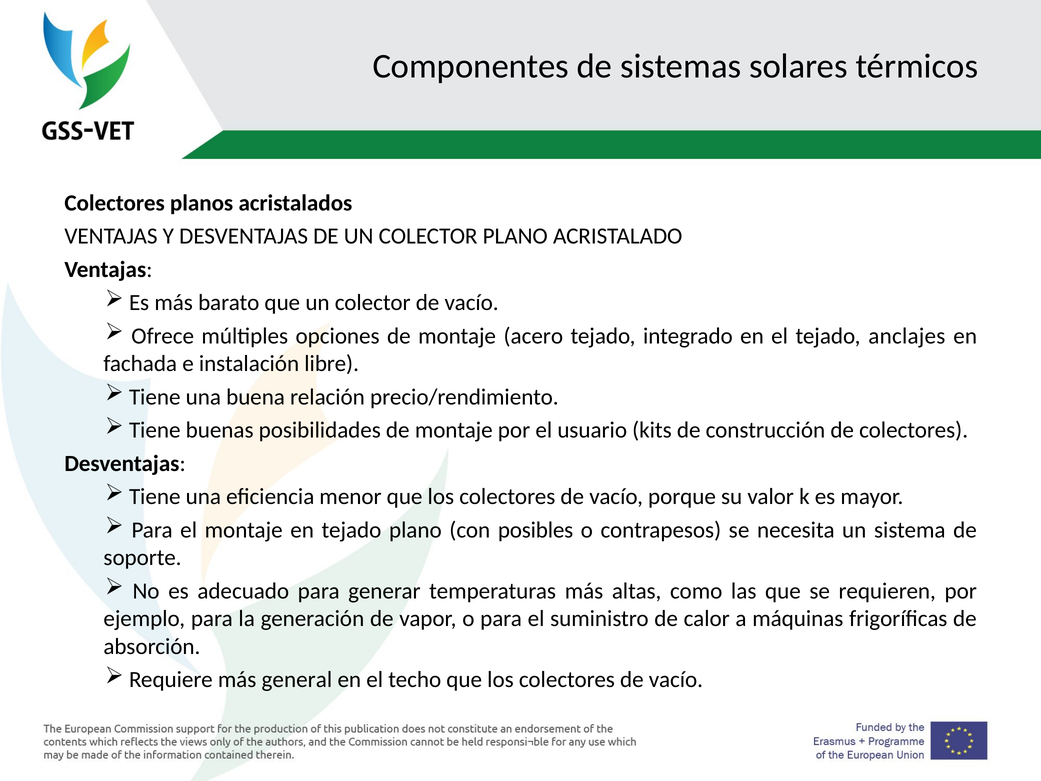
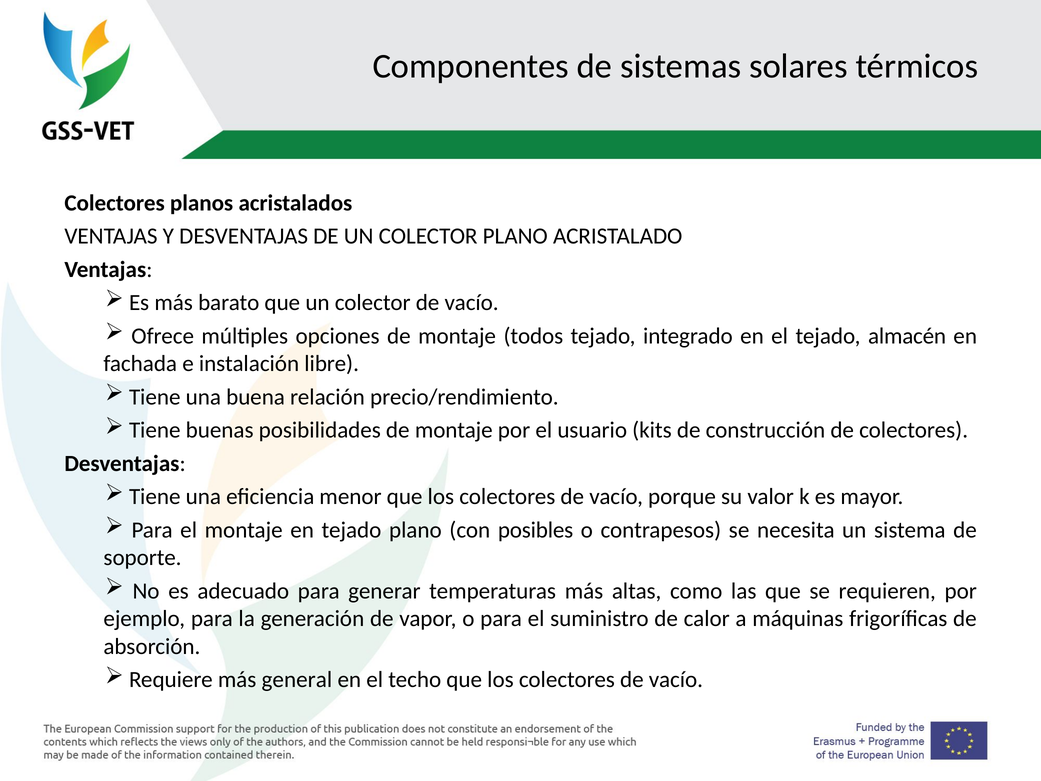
acero: acero -> todos
anclajes: anclajes -> almacén
